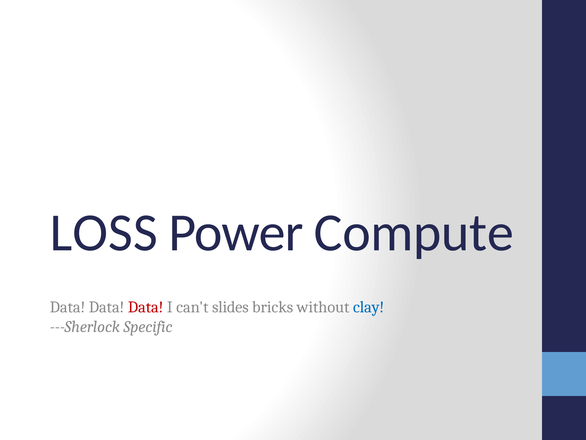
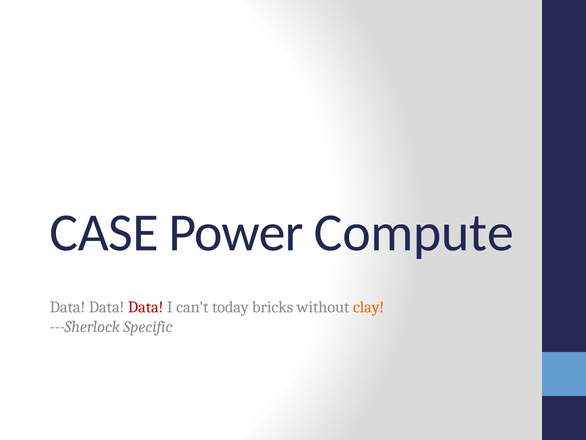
LOSS: LOSS -> CASE
slides: slides -> today
clay colour: blue -> orange
